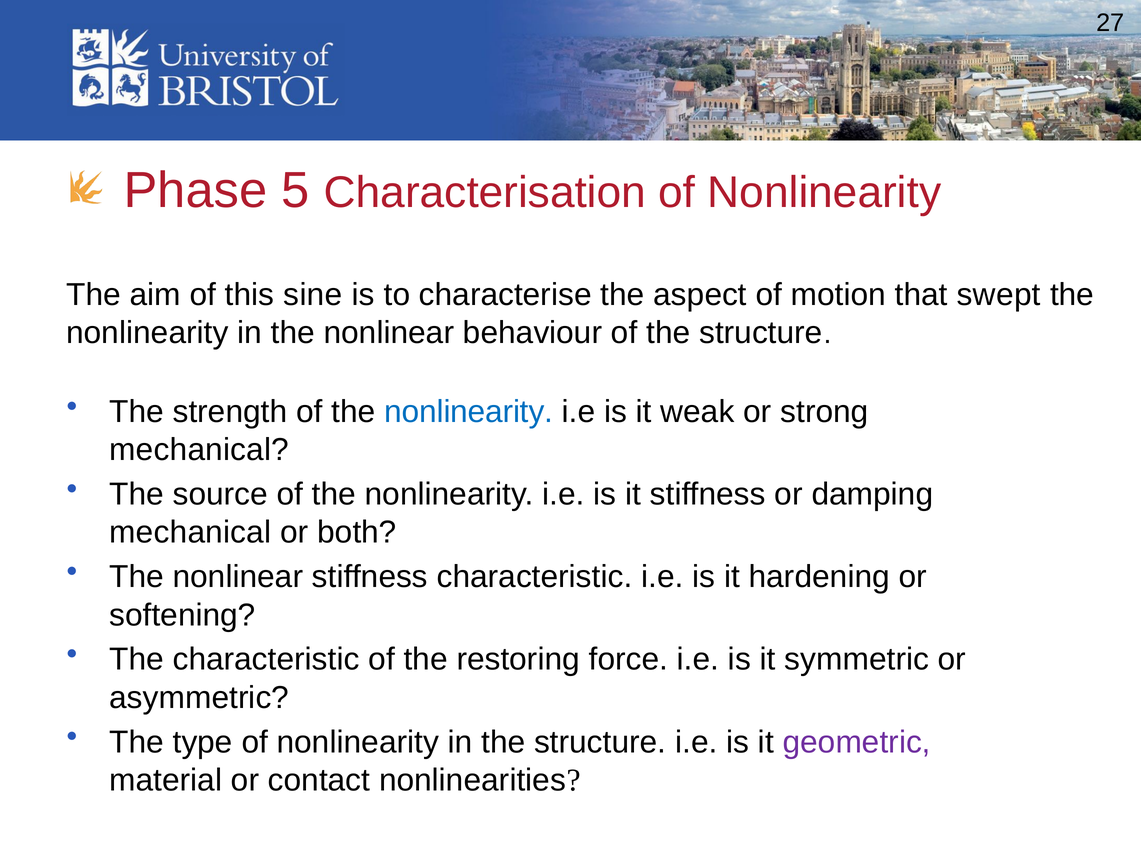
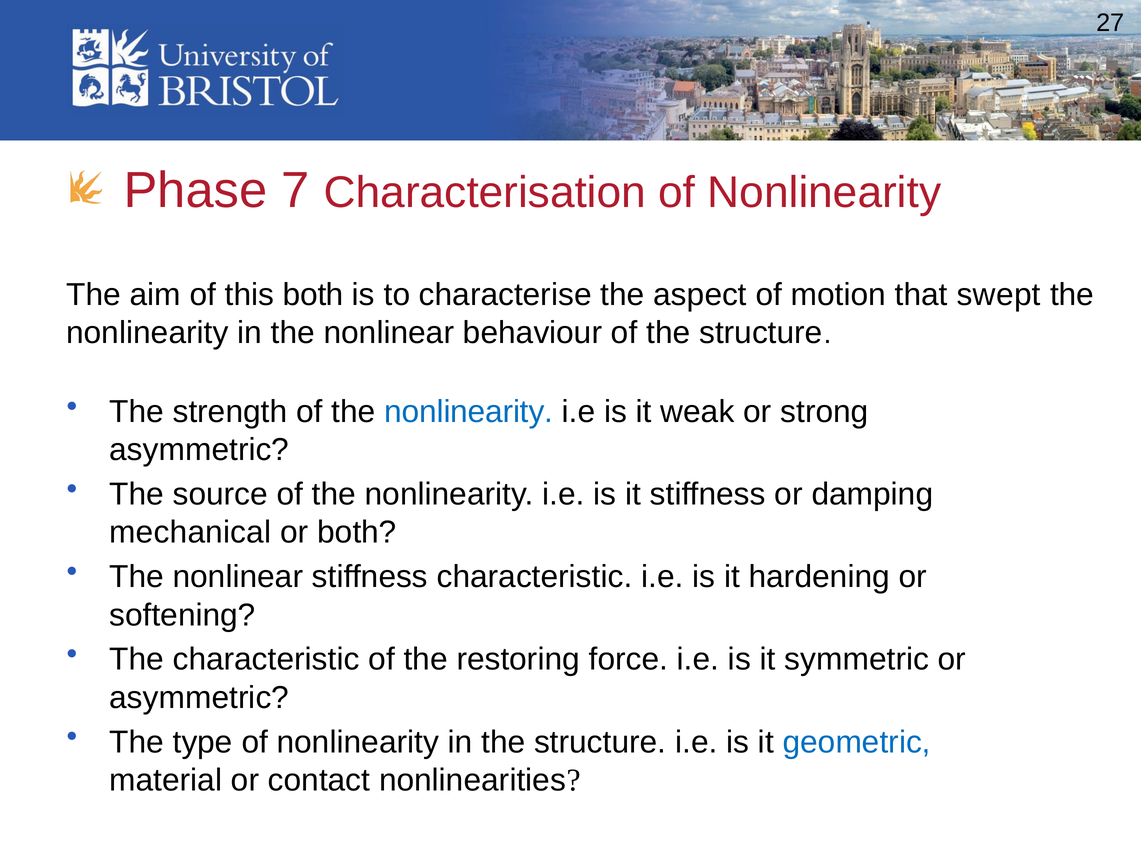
5: 5 -> 7
this sine: sine -> both
mechanical at (199, 450): mechanical -> asymmetric
geometric colour: purple -> blue
